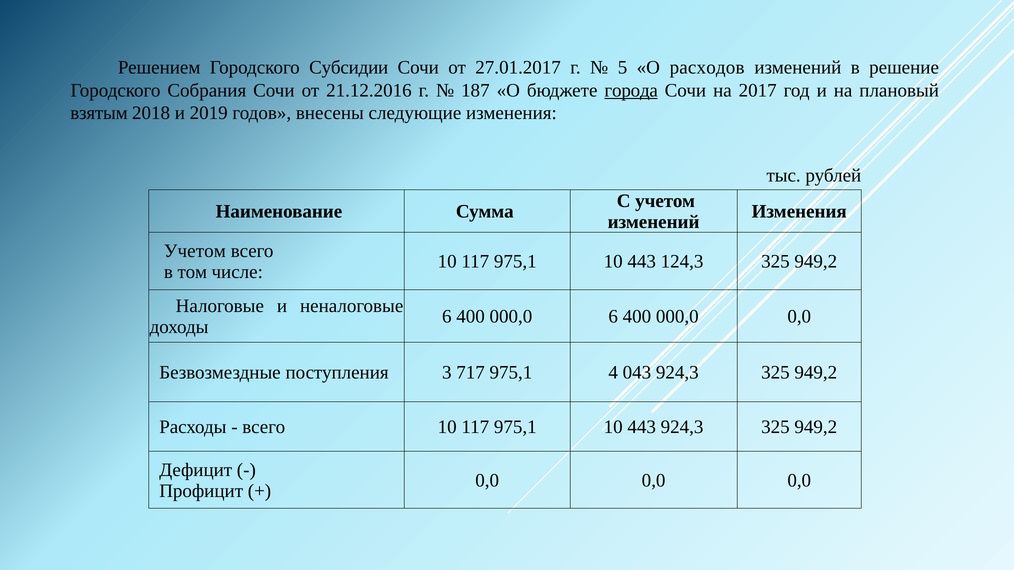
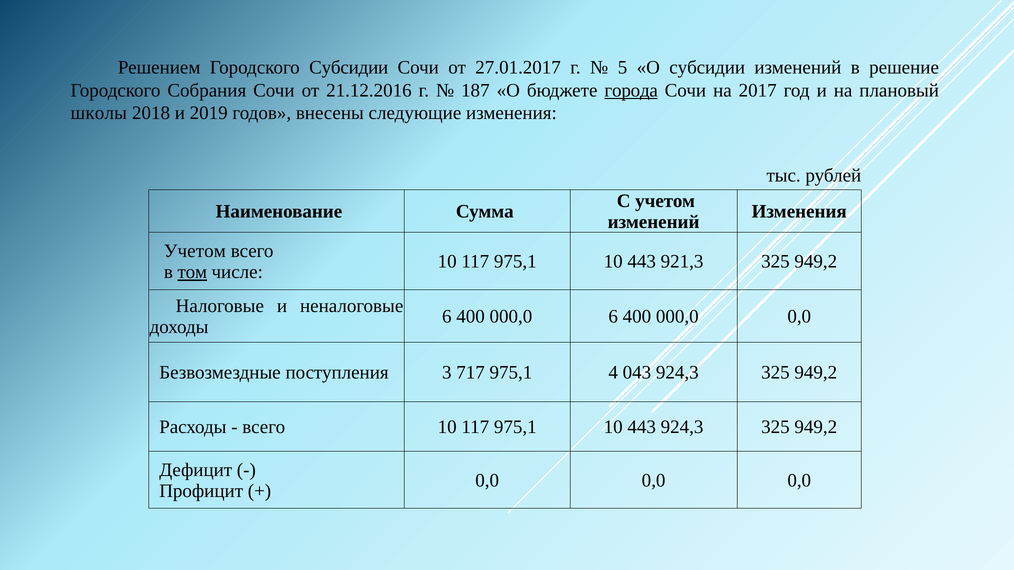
О расходов: расходов -> субсидии
взятым: взятым -> школы
124,3: 124,3 -> 921,3
том underline: none -> present
